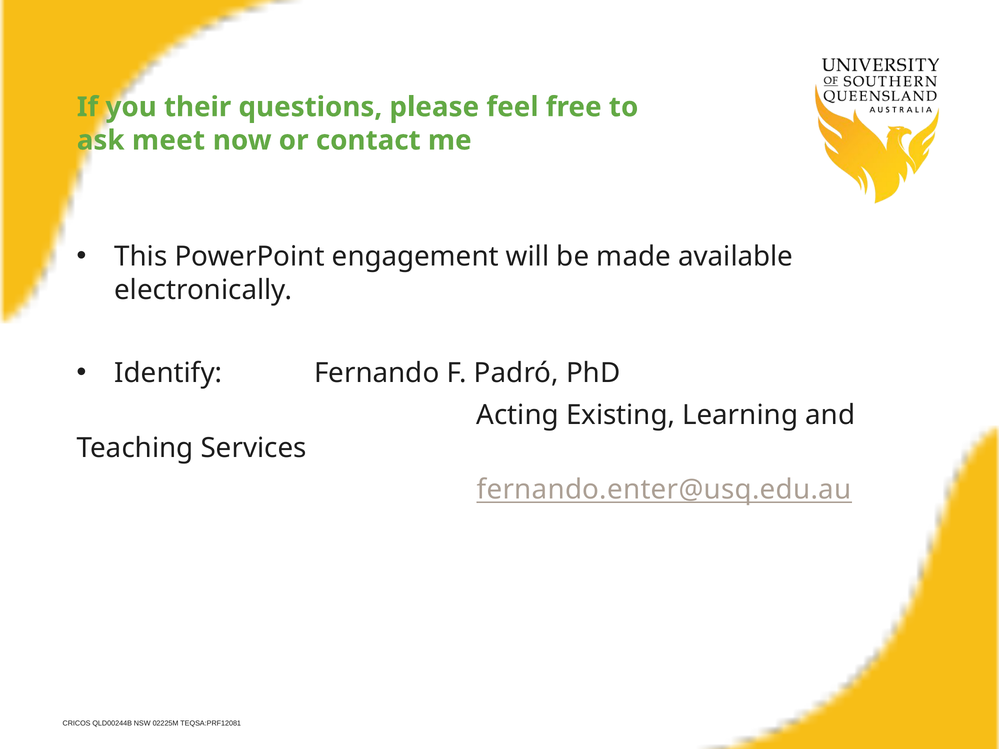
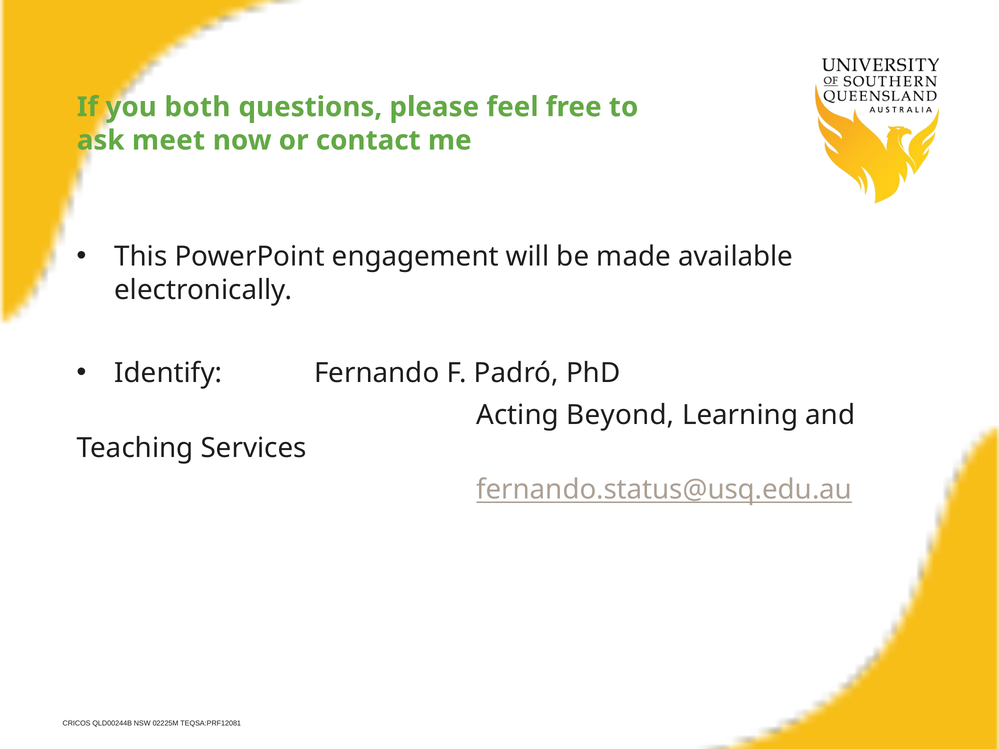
their: their -> both
Existing: Existing -> Beyond
fernando.enter@usq.edu.au: fernando.enter@usq.edu.au -> fernando.status@usq.edu.au
